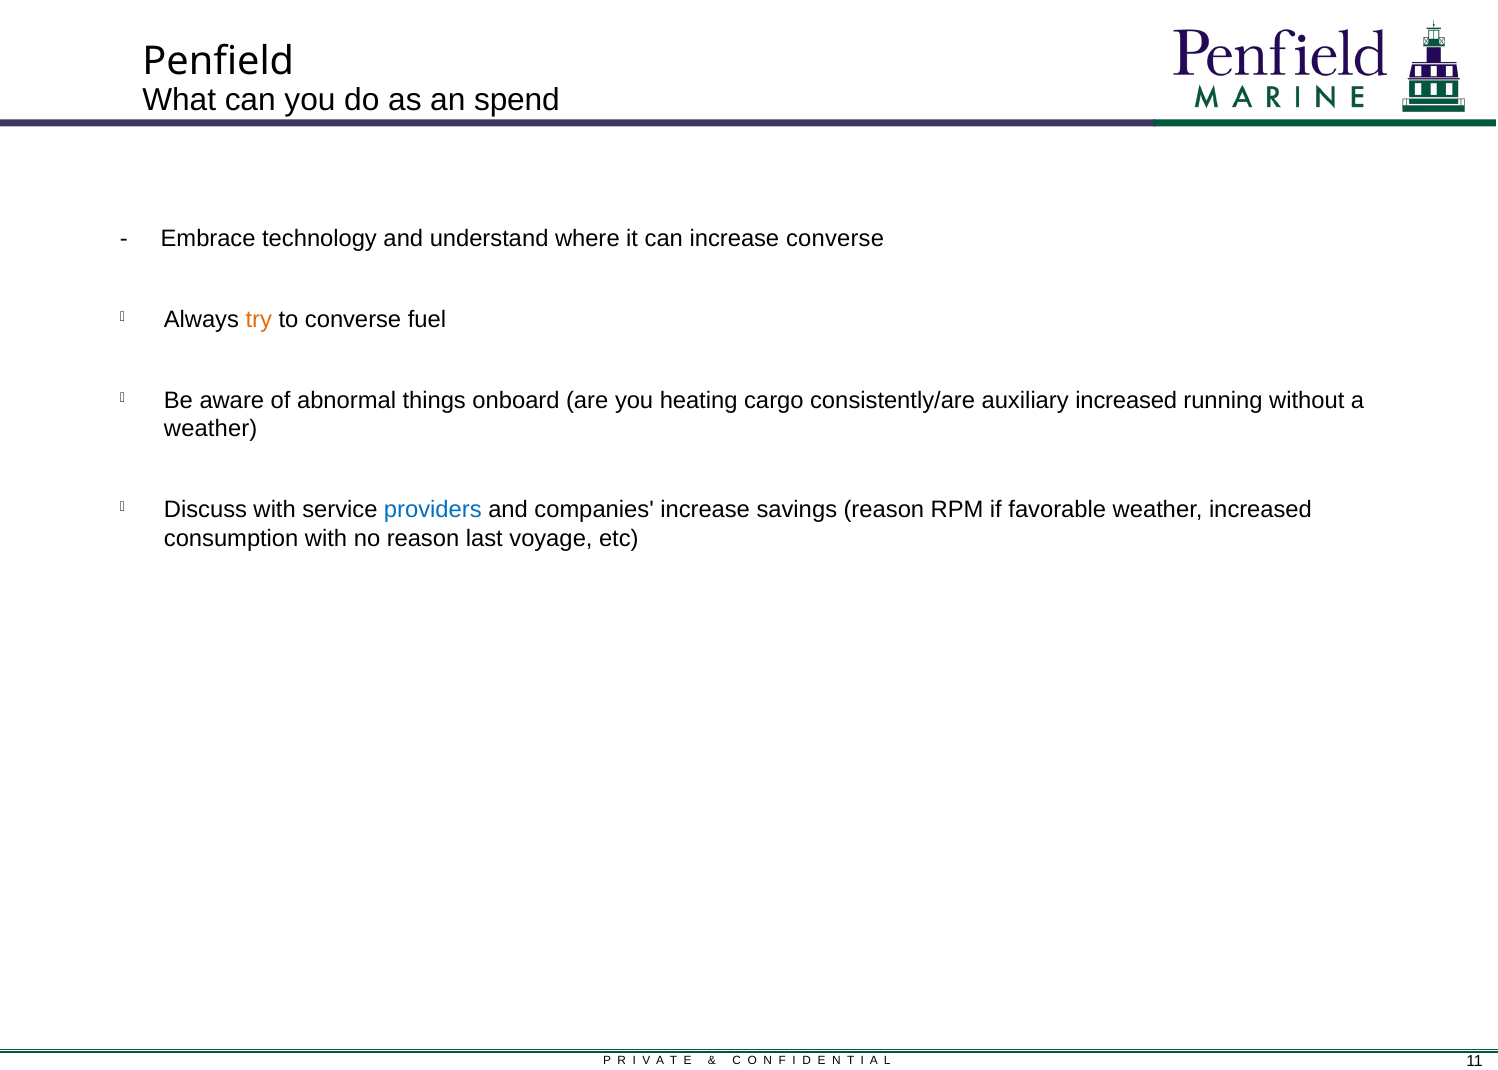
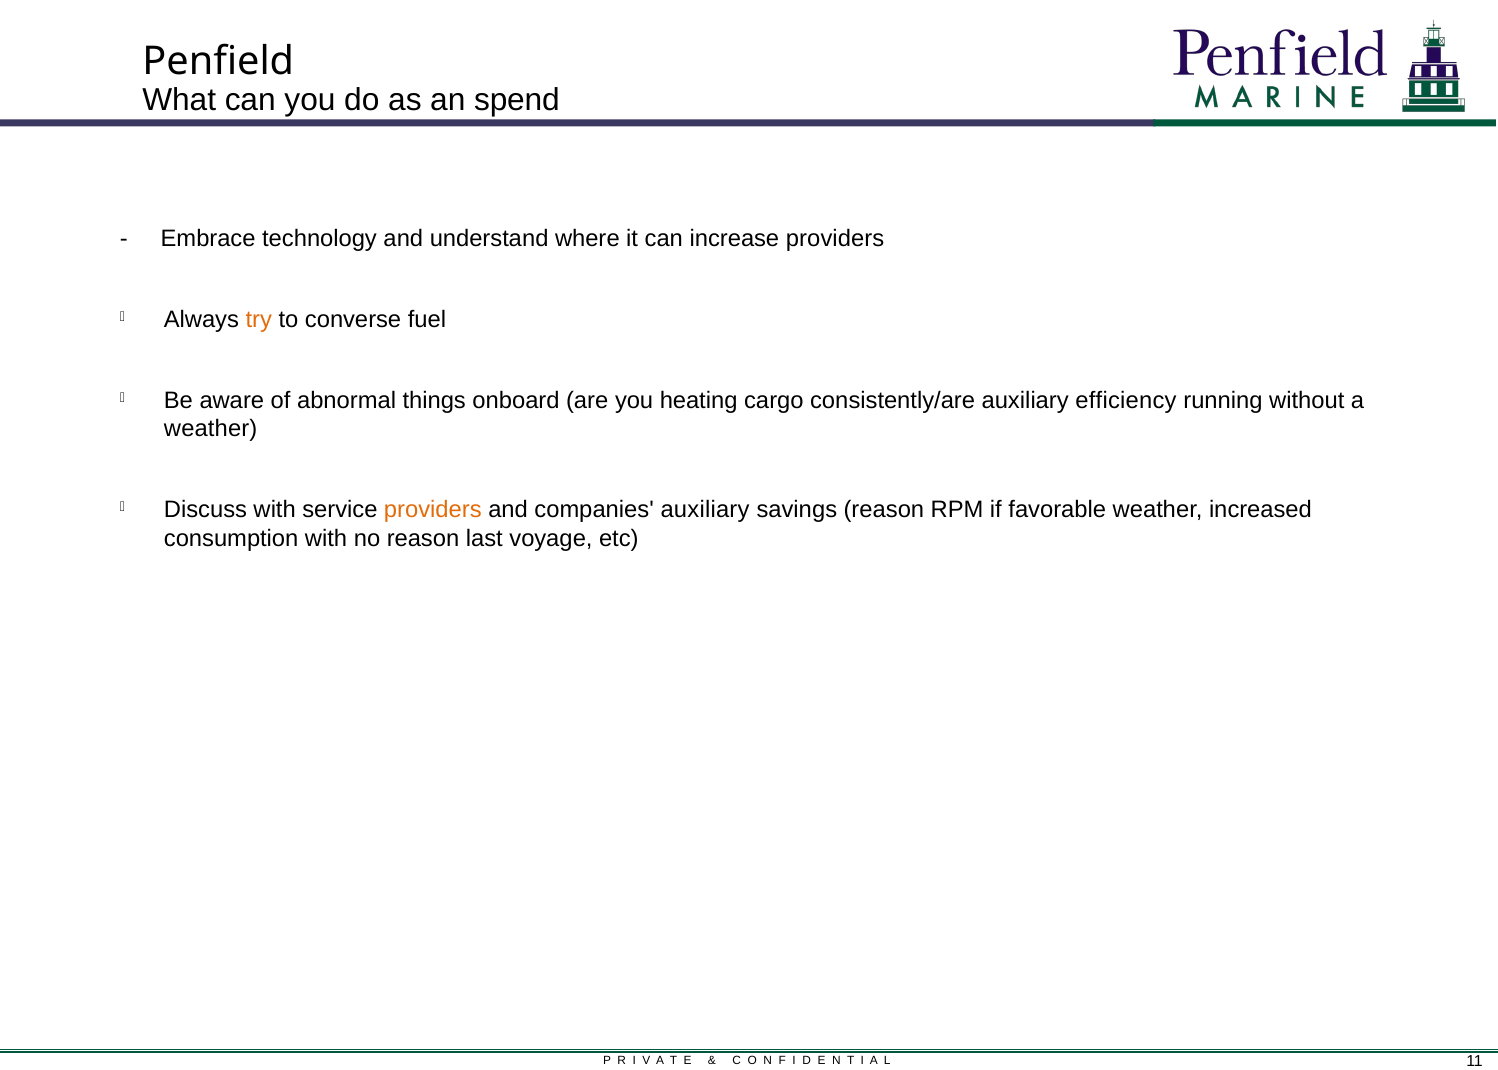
increase converse: converse -> providers
auxiliary increased: increased -> efficiency
providers at (433, 510) colour: blue -> orange
companies increase: increase -> auxiliary
